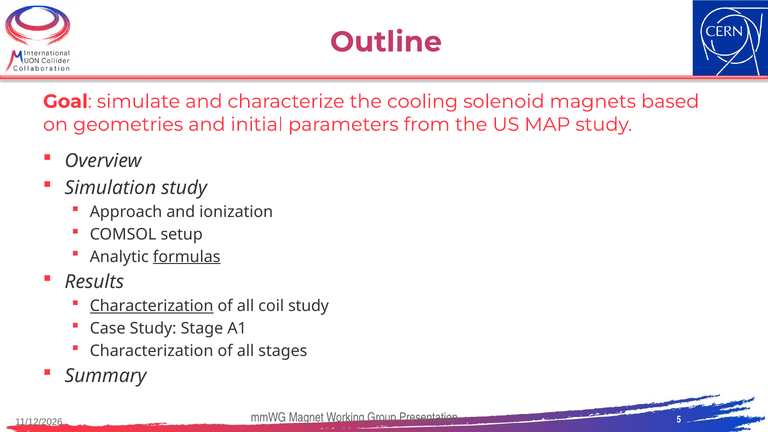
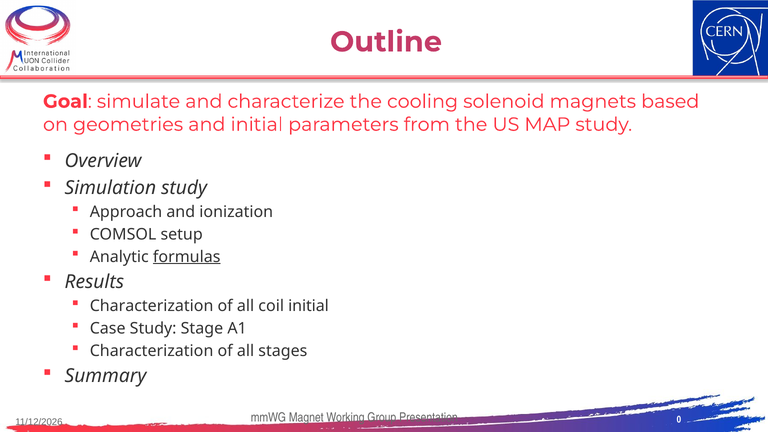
Characterization at (152, 306) underline: present -> none
coil study: study -> initial
5: 5 -> 0
